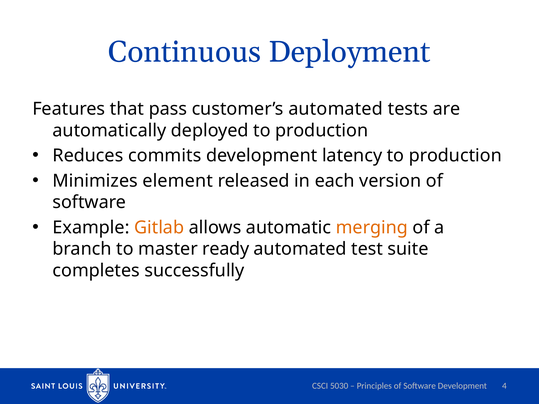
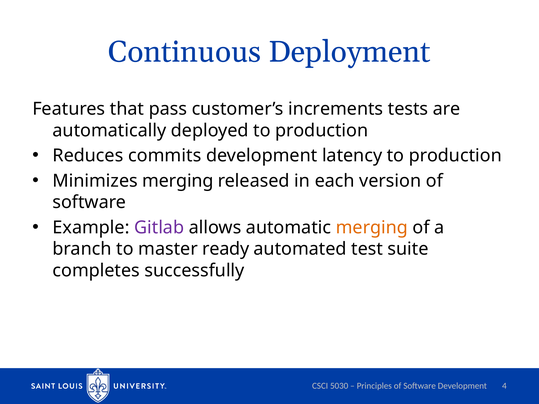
customer’s automated: automated -> increments
Minimizes element: element -> merging
Gitlab colour: orange -> purple
